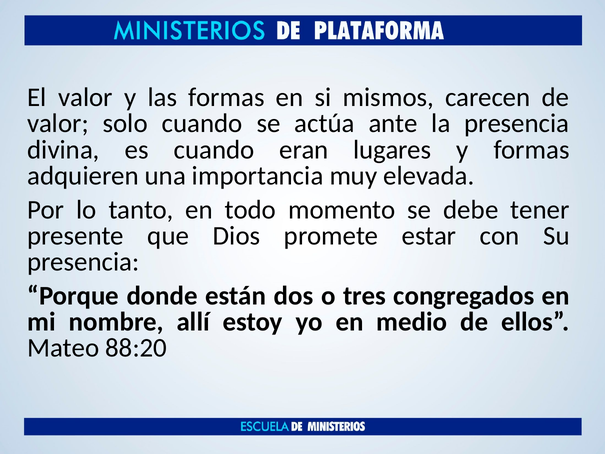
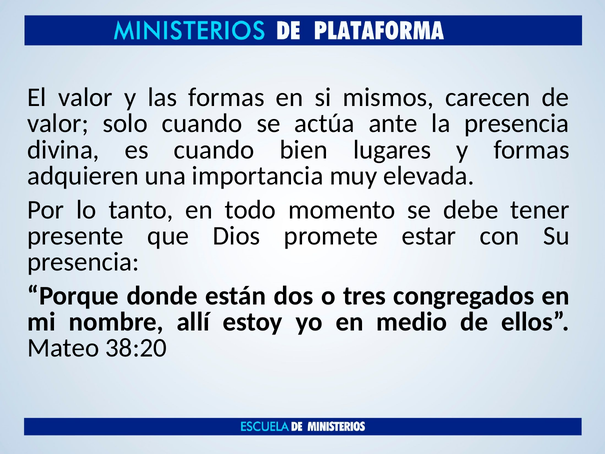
eran: eran -> bien
88:20: 88:20 -> 38:20
